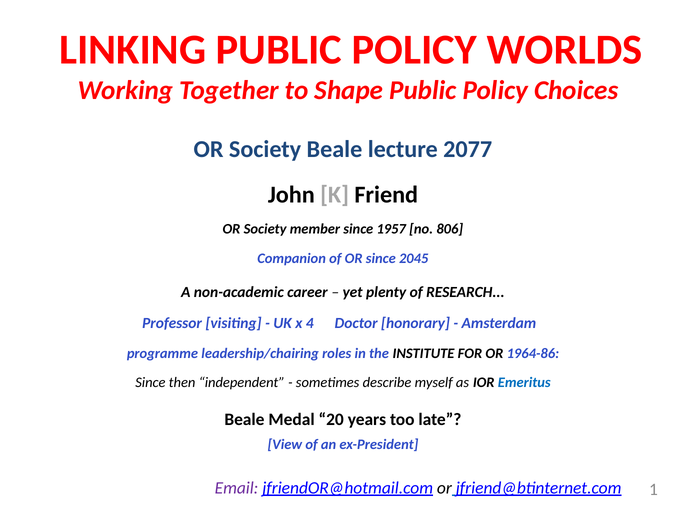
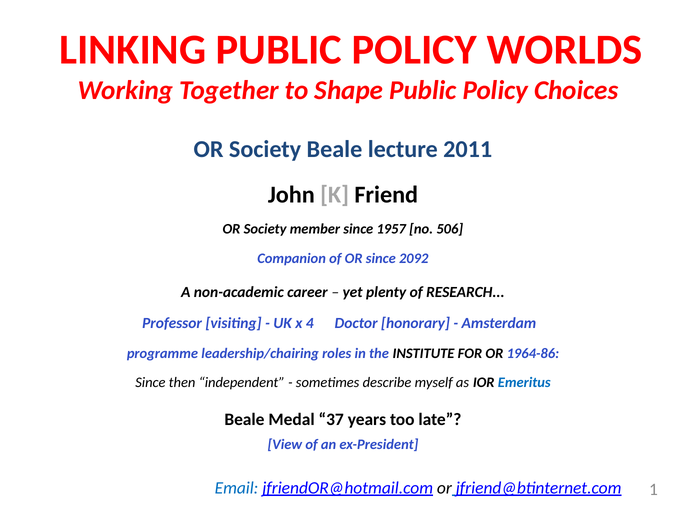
2077: 2077 -> 2011
806: 806 -> 506
2045: 2045 -> 2092
20: 20 -> 37
Email colour: purple -> blue
